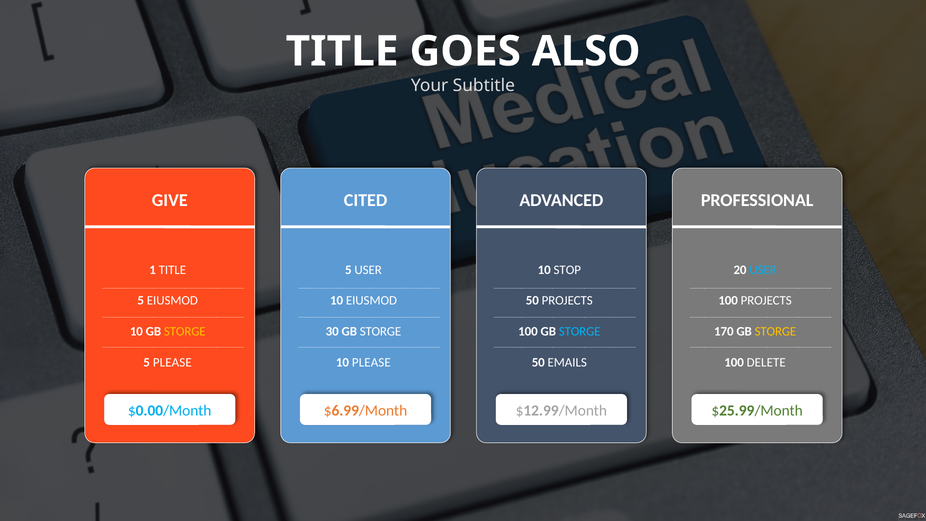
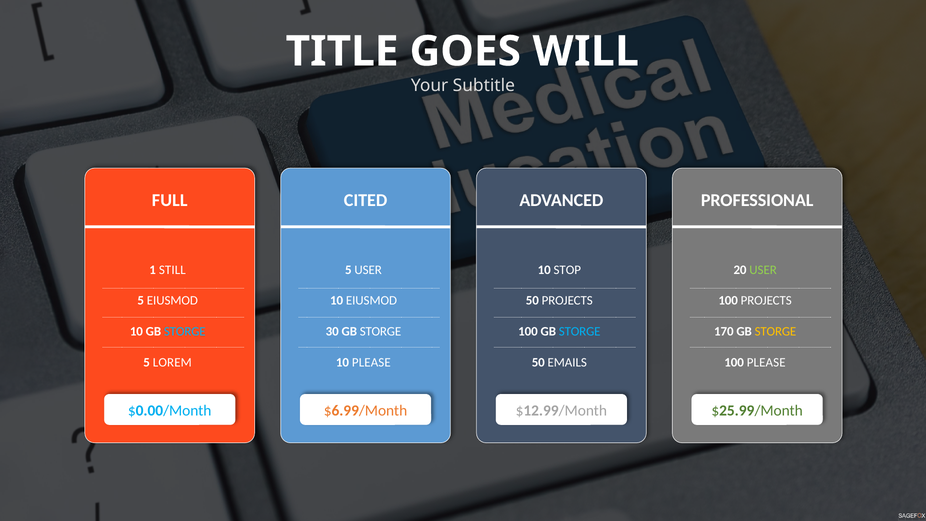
ALSO: ALSO -> WILL
GIVE: GIVE -> FULL
1 TITLE: TITLE -> STILL
USER at (763, 270) colour: light blue -> light green
STORGE at (185, 331) colour: yellow -> light blue
5 PLEASE: PLEASE -> LOREM
100 DELETE: DELETE -> PLEASE
